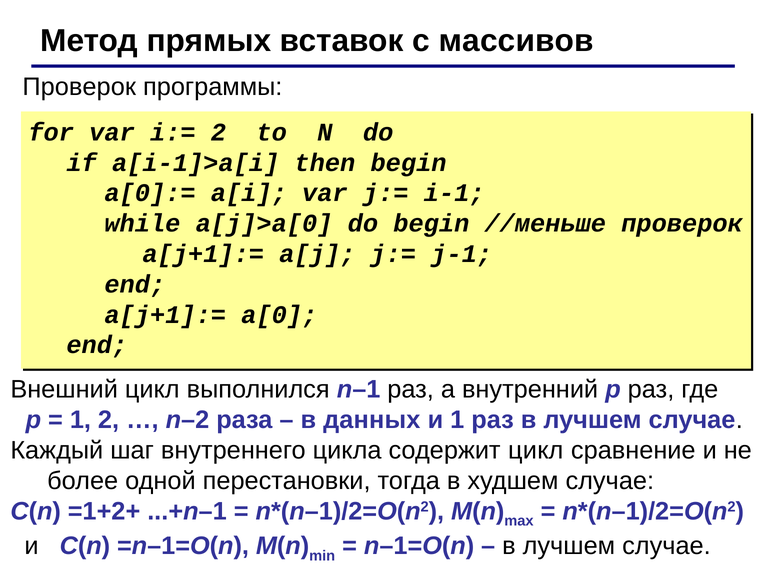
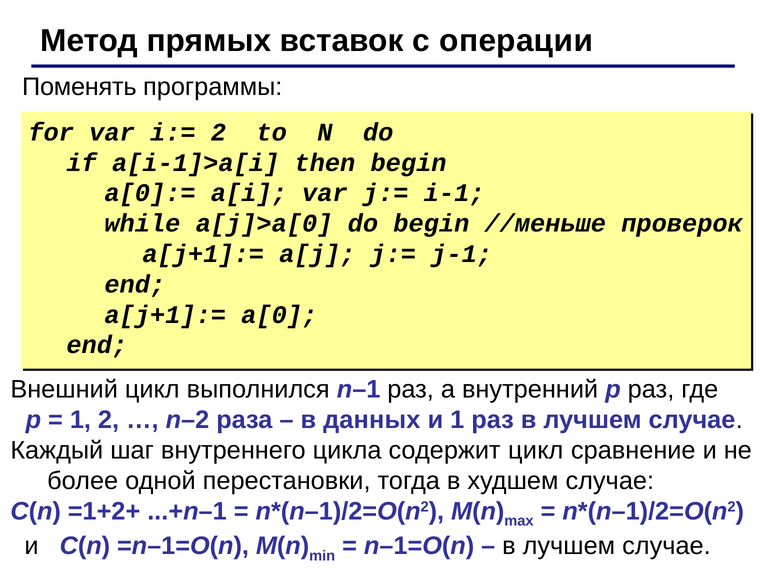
массивов: массивов -> операции
Проверок at (79, 87): Проверок -> Поменять
